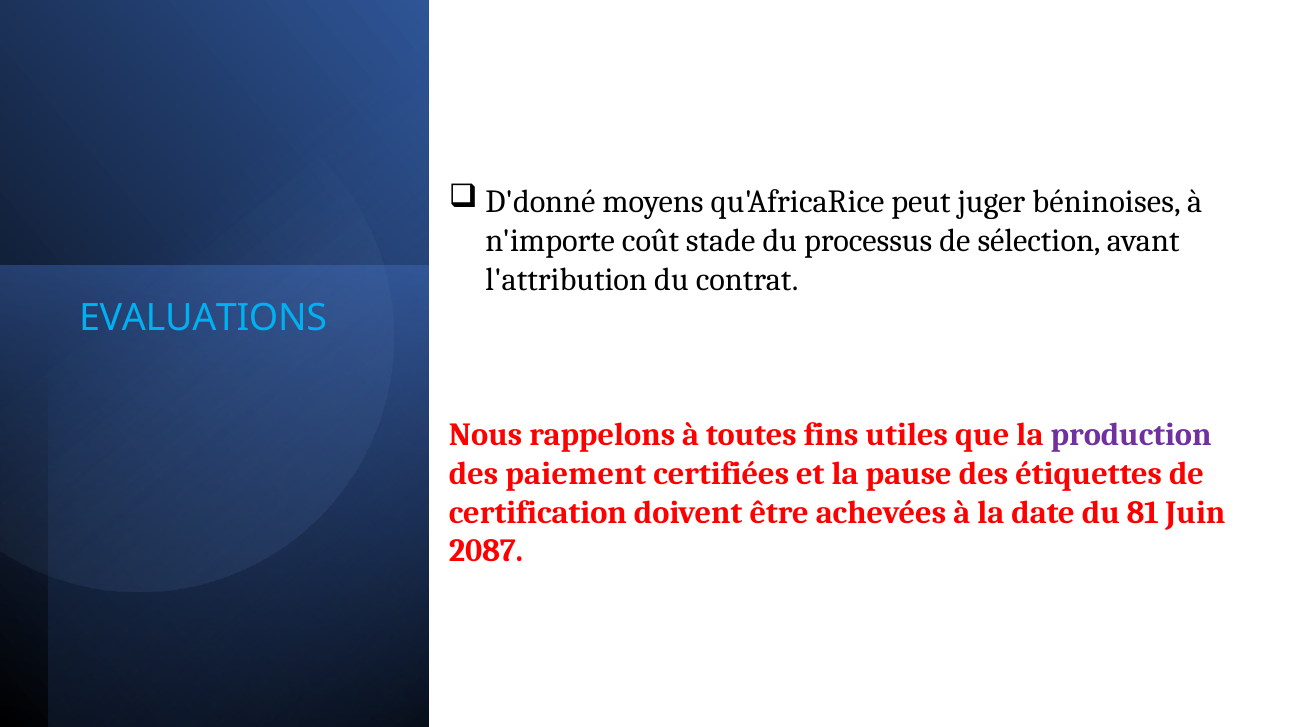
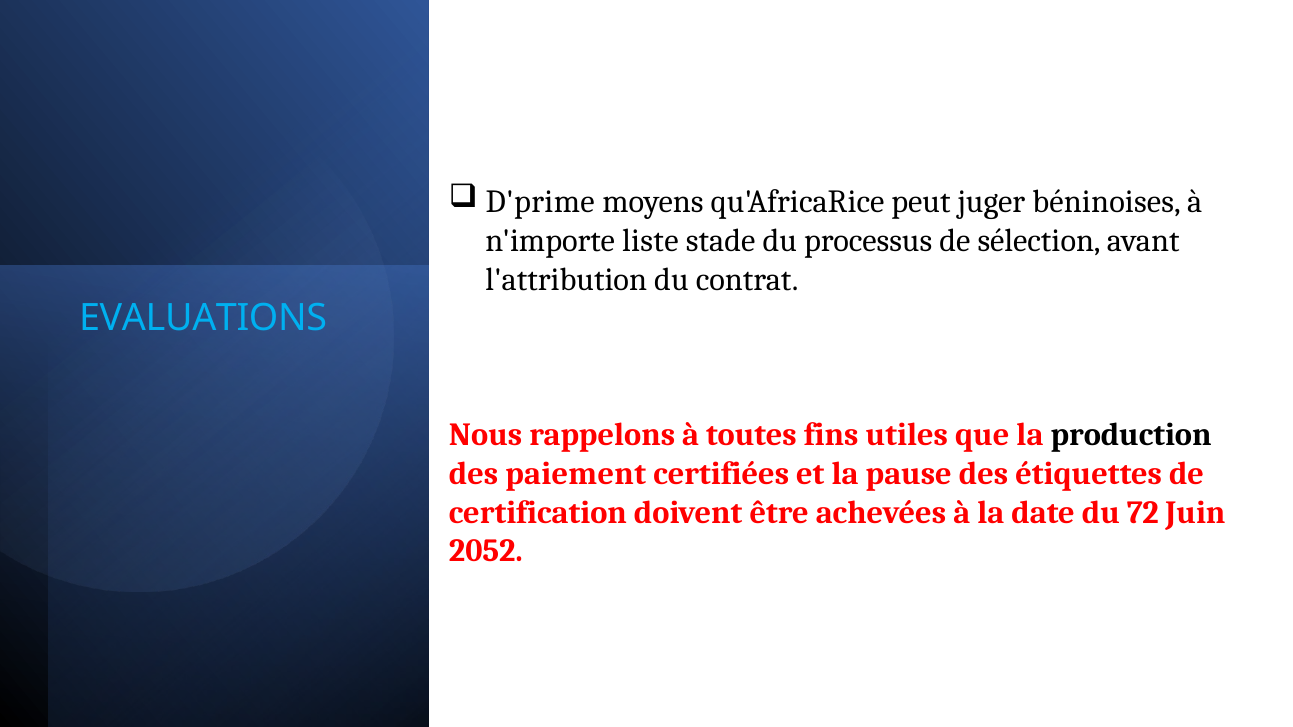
D'donné: D'donné -> D'prime
coût: coût -> liste
production colour: purple -> black
81: 81 -> 72
2087: 2087 -> 2052
